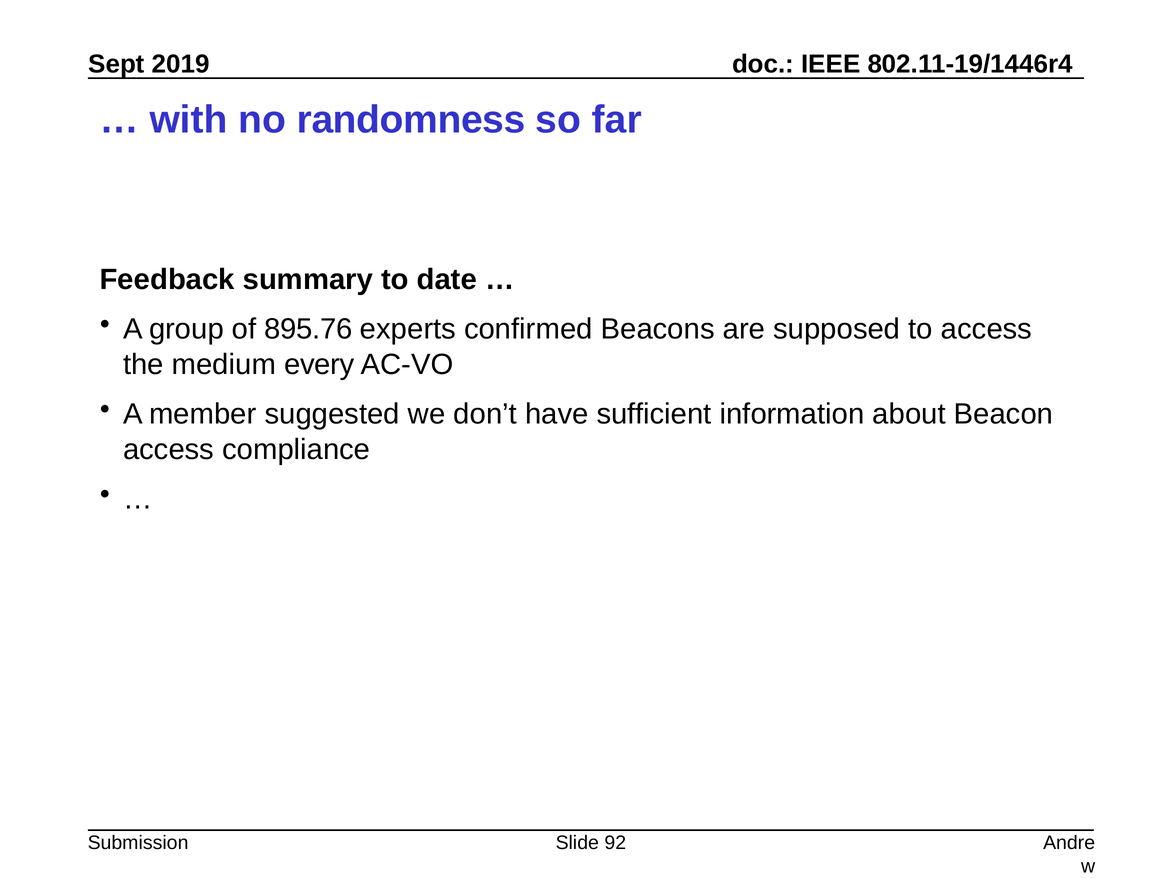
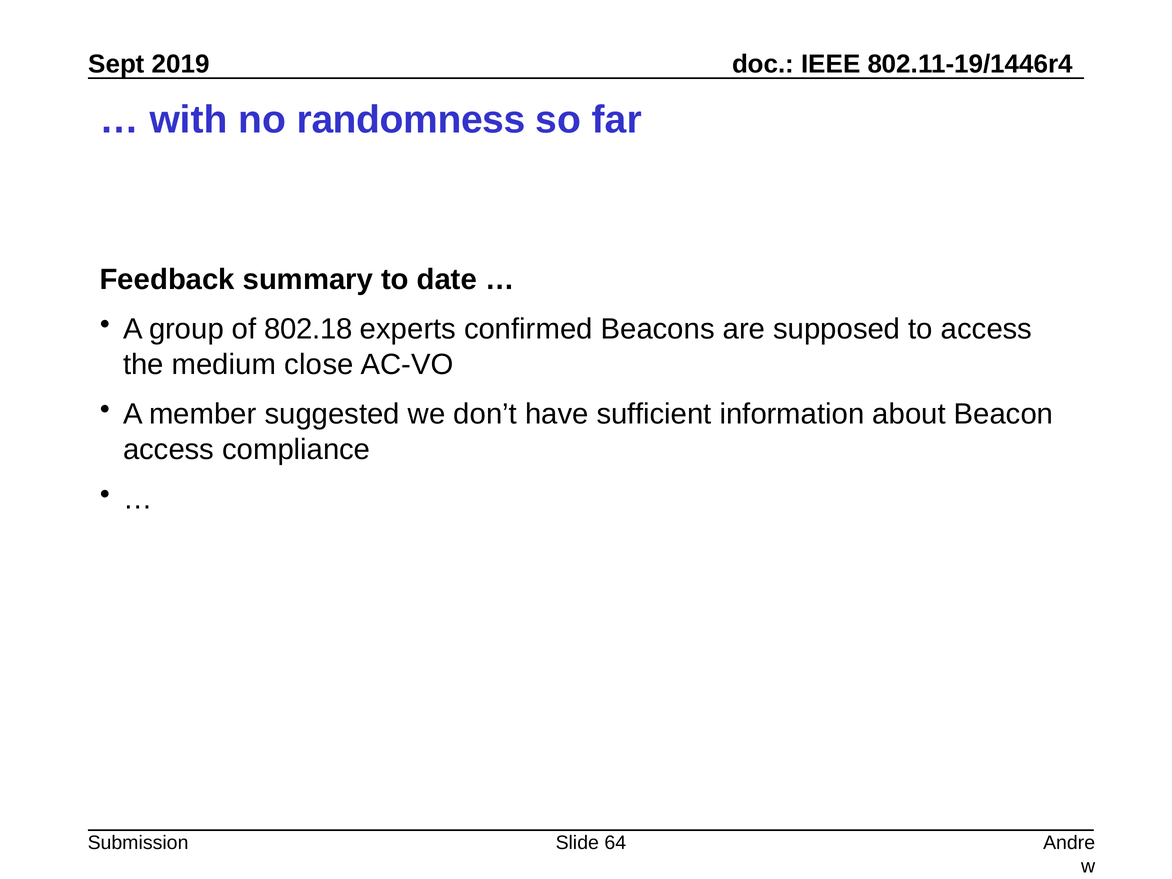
895.76: 895.76 -> 802.18
every: every -> close
92: 92 -> 64
